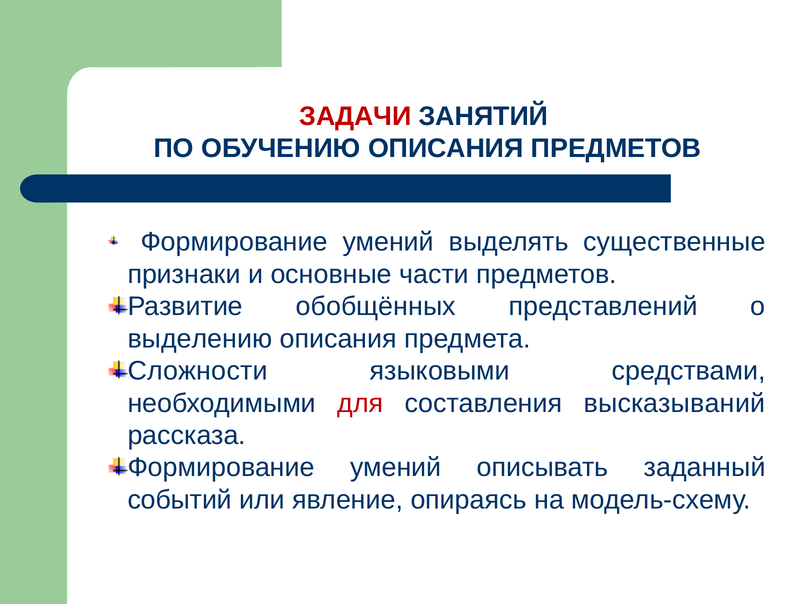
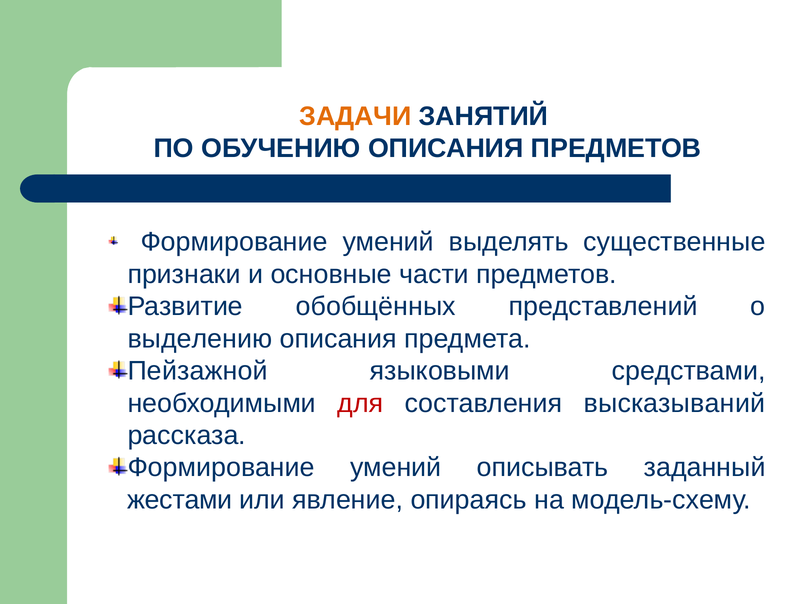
ЗАДАЧИ colour: red -> orange
Сложности: Сложности -> Пейзажной
событий: событий -> жестами
